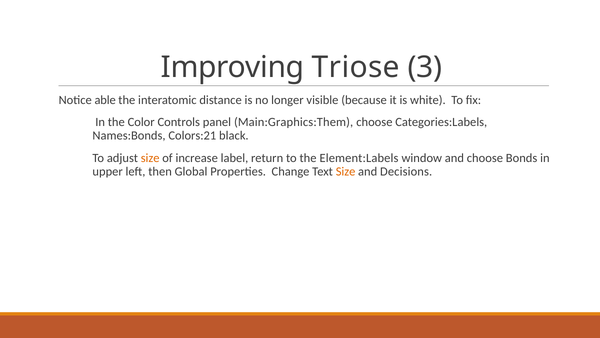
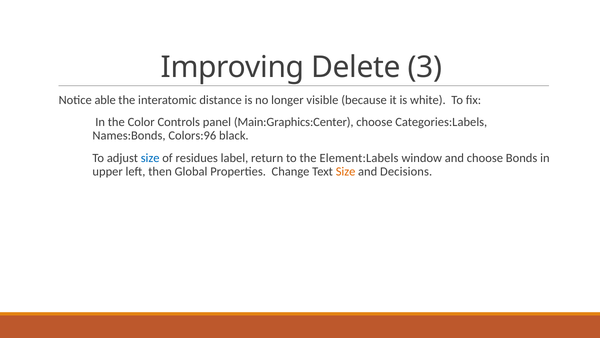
Triose: Triose -> Delete
Main:Graphics:Them: Main:Graphics:Them -> Main:Graphics:Center
Colors:21: Colors:21 -> Colors:96
size at (150, 158) colour: orange -> blue
increase: increase -> residues
